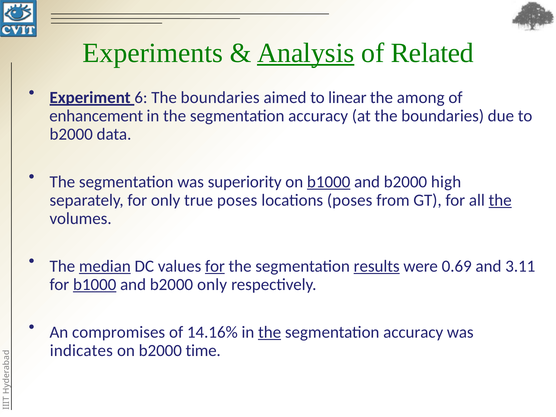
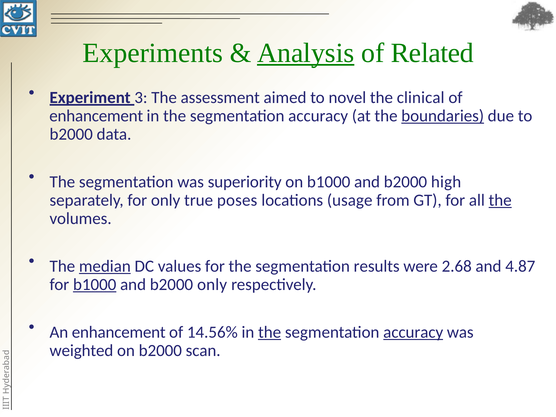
6: 6 -> 3
boundaries at (220, 98): boundaries -> assessment
linear: linear -> novel
among: among -> clinical
boundaries at (443, 116) underline: none -> present
b1000 at (329, 182) underline: present -> none
locations poses: poses -> usage
for at (215, 266) underline: present -> none
results underline: present -> none
0.69: 0.69 -> 2.68
3.11: 3.11 -> 4.87
An compromises: compromises -> enhancement
14.16%: 14.16% -> 14.56%
accuracy at (413, 332) underline: none -> present
indicates: indicates -> weighted
time: time -> scan
